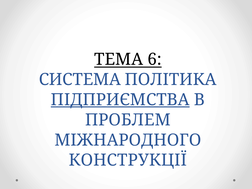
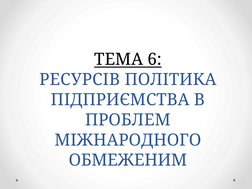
СИСТЕМА: СИСТЕМА -> РЕСУРСІВ
ПІДПРИЄМСТВА underline: present -> none
КОНСТРУКЦІЇ: КОНСТРУКЦІЇ -> ОБМЕЖЕНИМ
